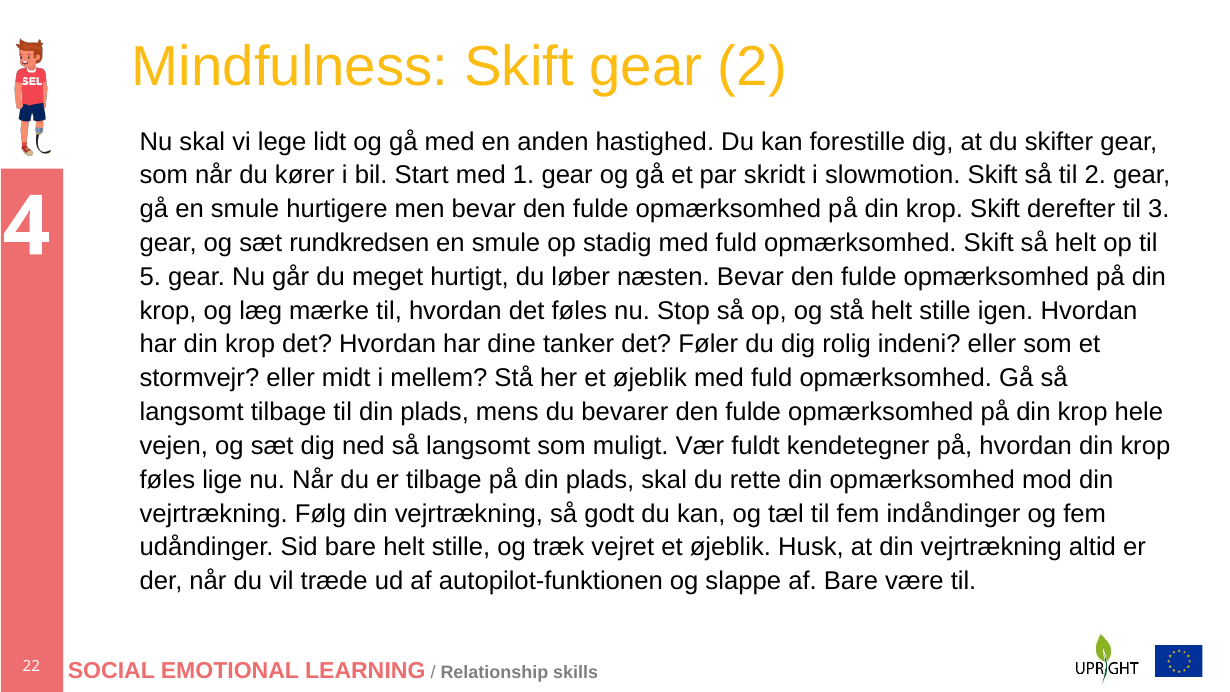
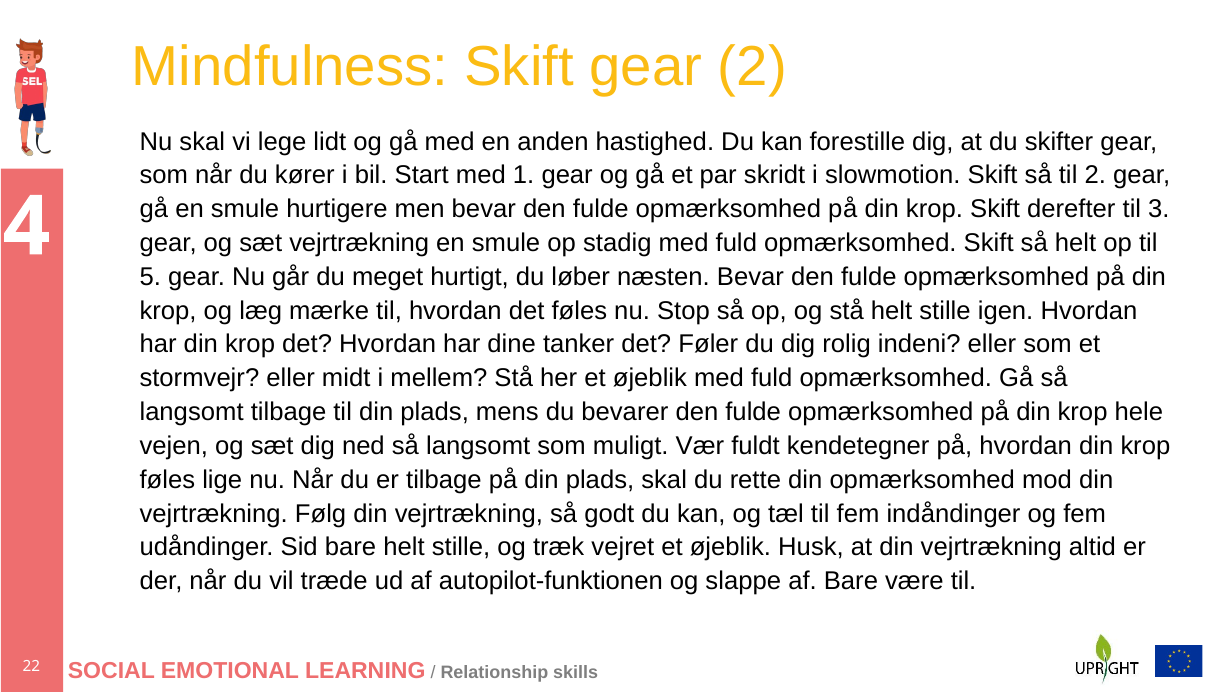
sæt rundkredsen: rundkredsen -> vejrtrækning
